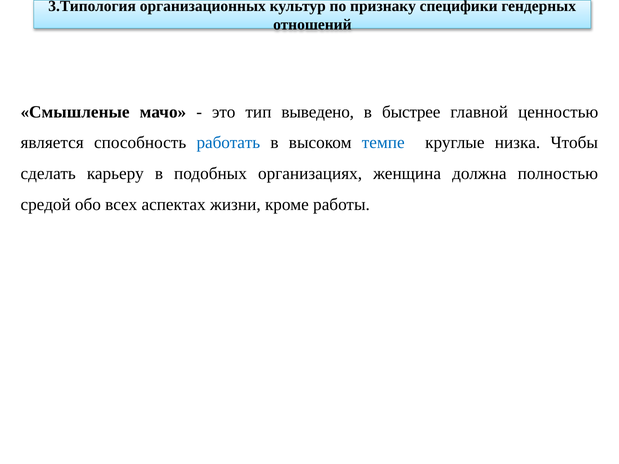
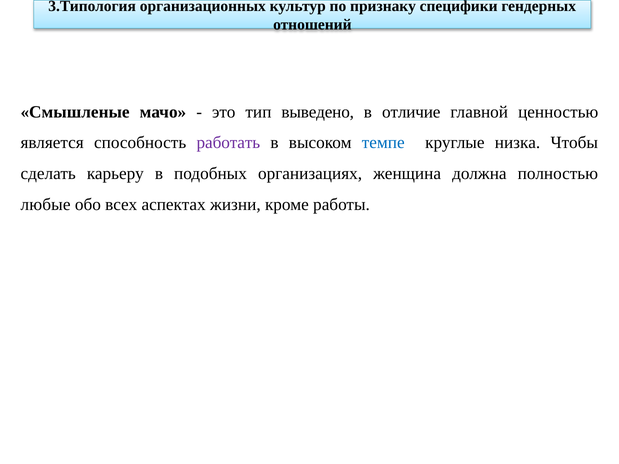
быстрее: быстрее -> отличие
работать colour: blue -> purple
средой: средой -> любые
